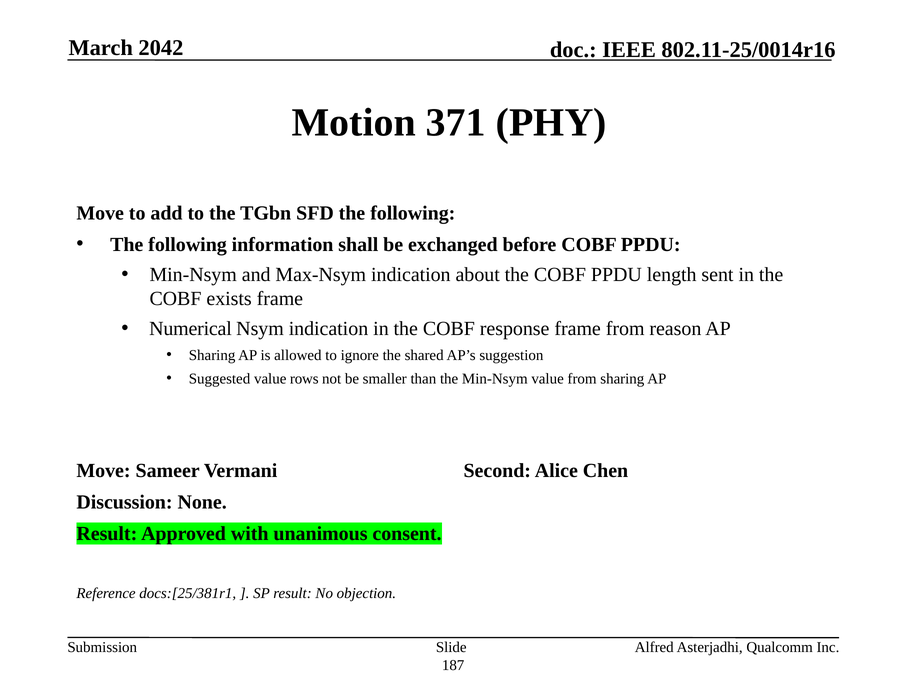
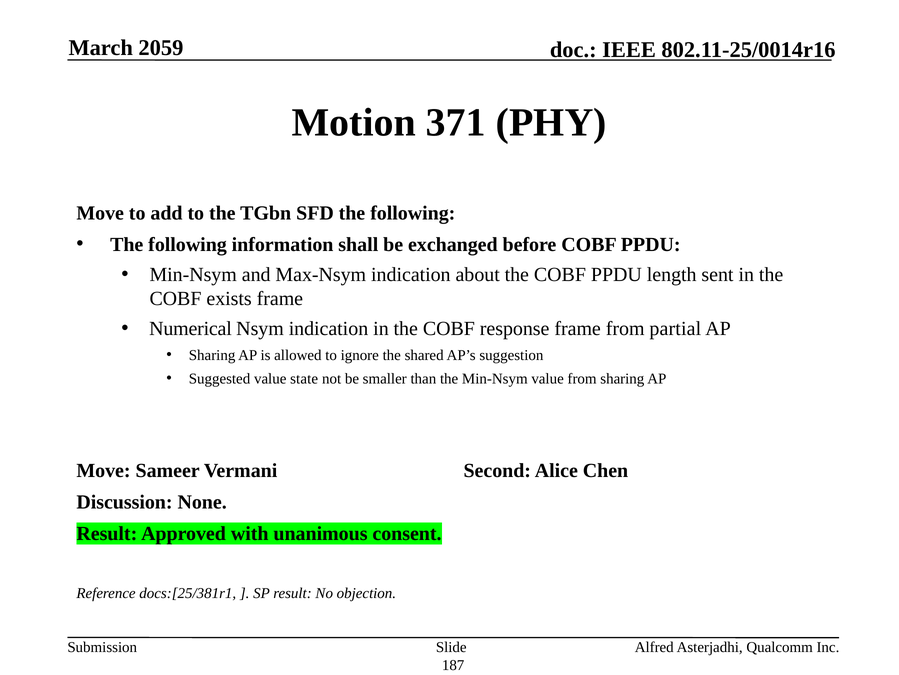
2042: 2042 -> 2059
reason: reason -> partial
rows: rows -> state
